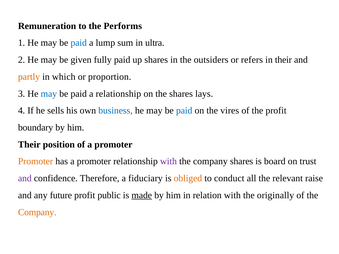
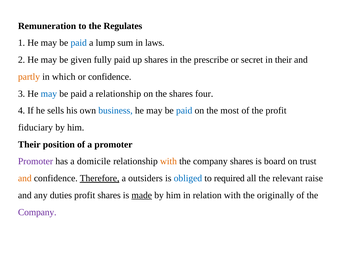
Performs: Performs -> Regulates
ultra: ultra -> laws
outsiders: outsiders -> prescribe
refers: refers -> secret
or proportion: proportion -> confidence
lays: lays -> four
vires: vires -> most
boundary: boundary -> fiduciary
Promoter at (36, 162) colour: orange -> purple
has a promoter: promoter -> domicile
with at (168, 162) colour: purple -> orange
and at (25, 178) colour: purple -> orange
Therefore underline: none -> present
fiduciary: fiduciary -> outsiders
obliged colour: orange -> blue
conduct: conduct -> required
future: future -> duties
profit public: public -> shares
Company at (37, 212) colour: orange -> purple
